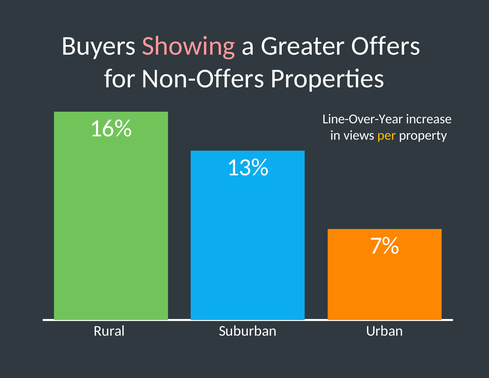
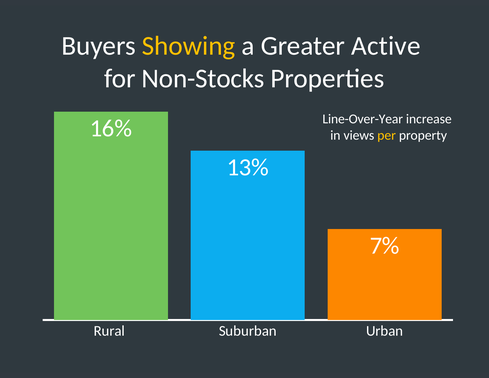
Showing colour: pink -> yellow
Offers: Offers -> Active
Non-Offers: Non-Offers -> Non-Stocks
